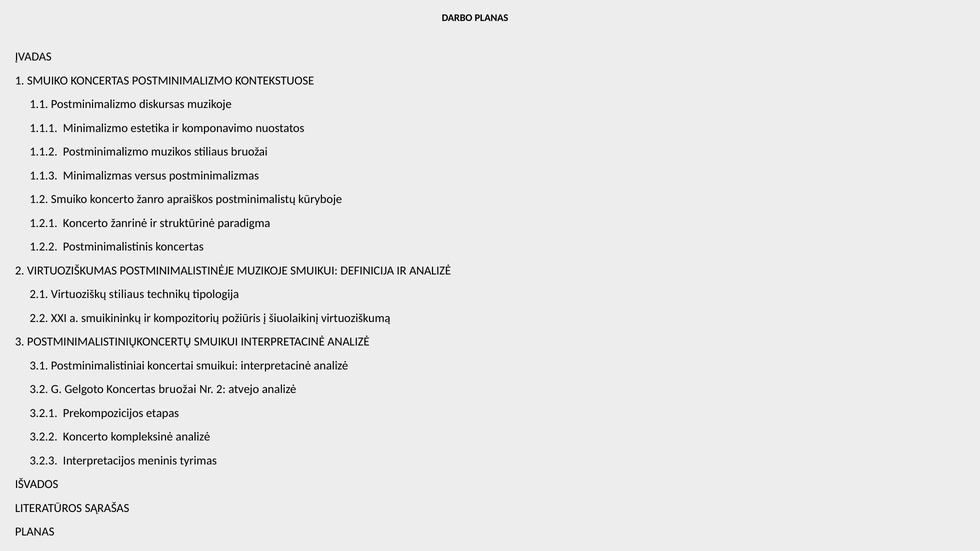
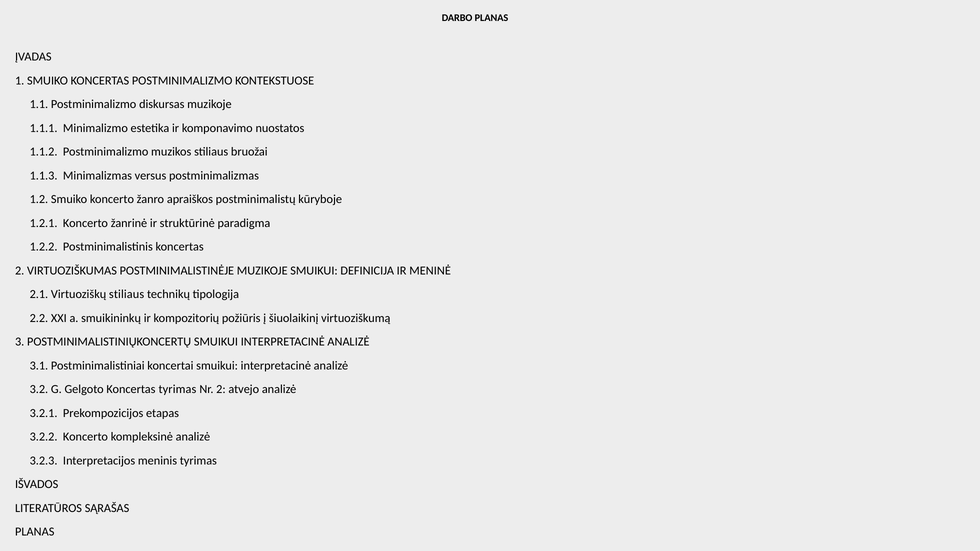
IR ANALIZĖ: ANALIZĖ -> MENINĖ
Koncertas bruožai: bruožai -> tyrimas
